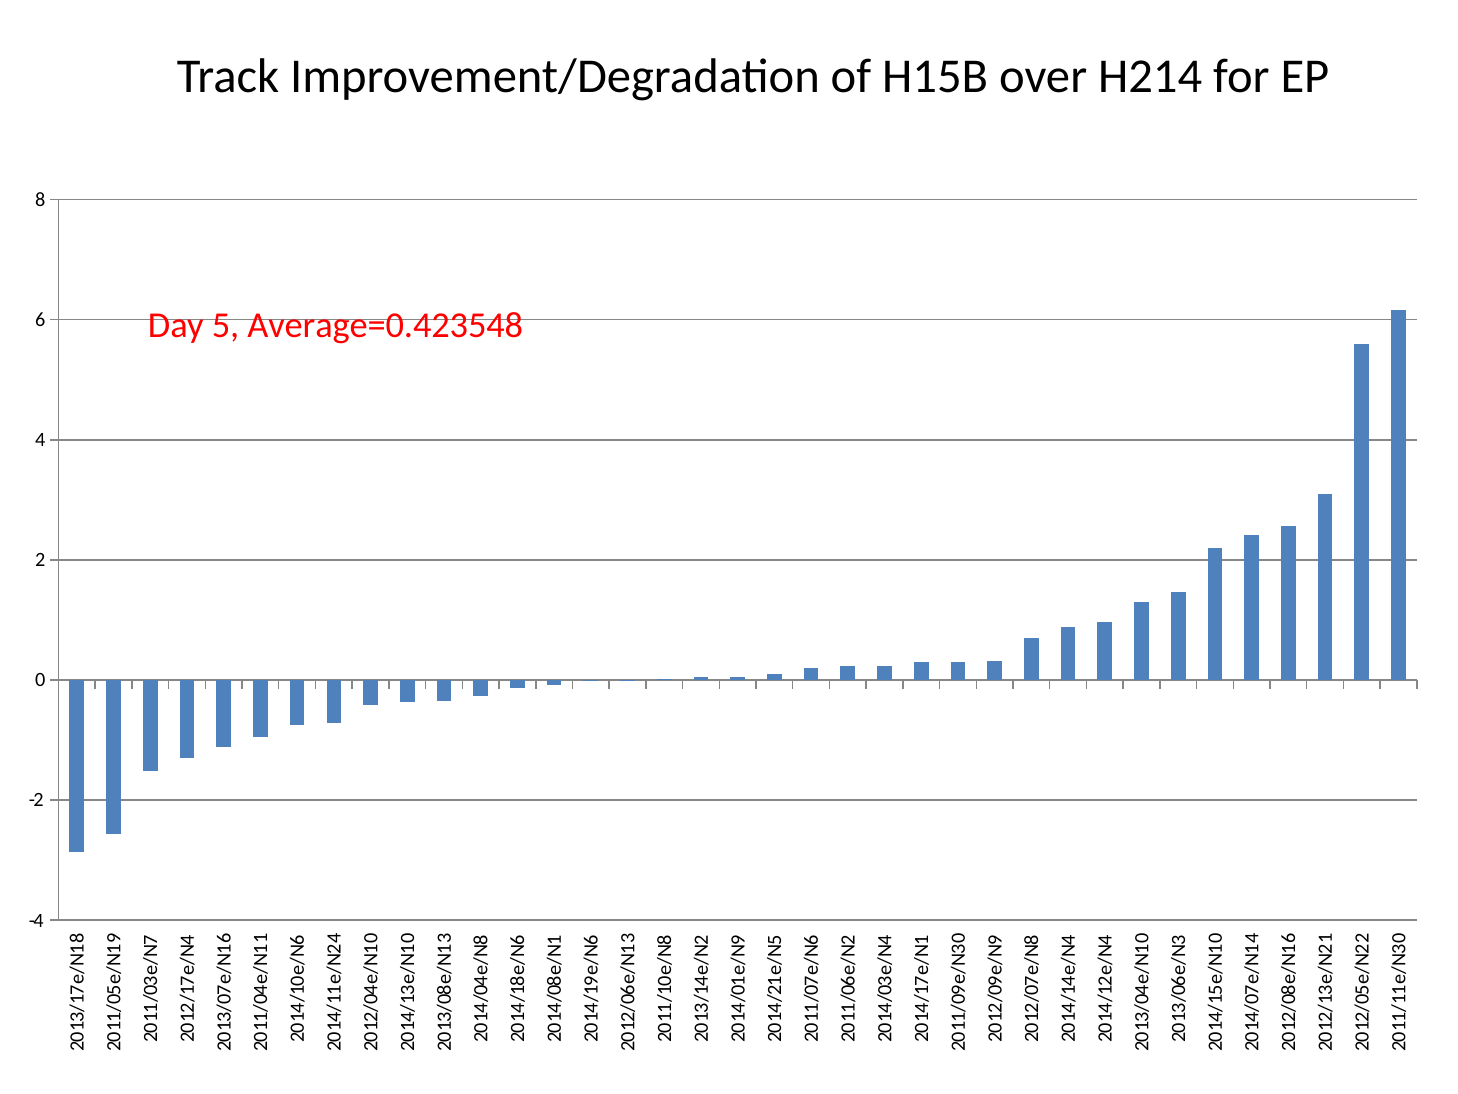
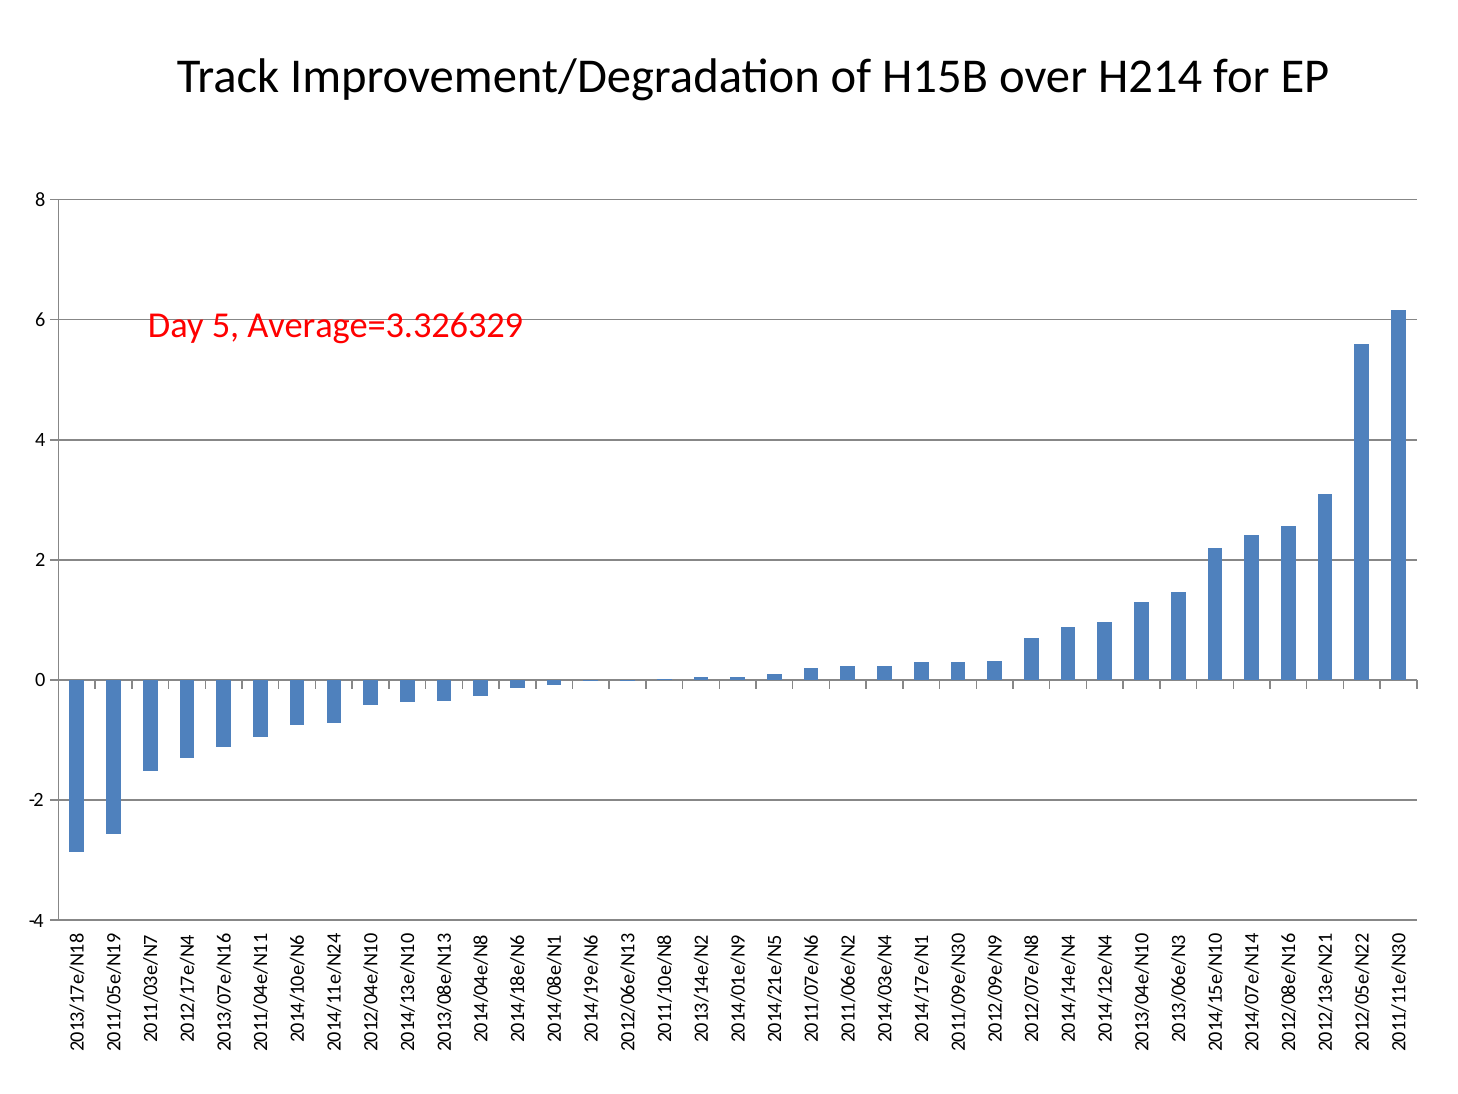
Average=0.423548: Average=0.423548 -> Average=3.326329
